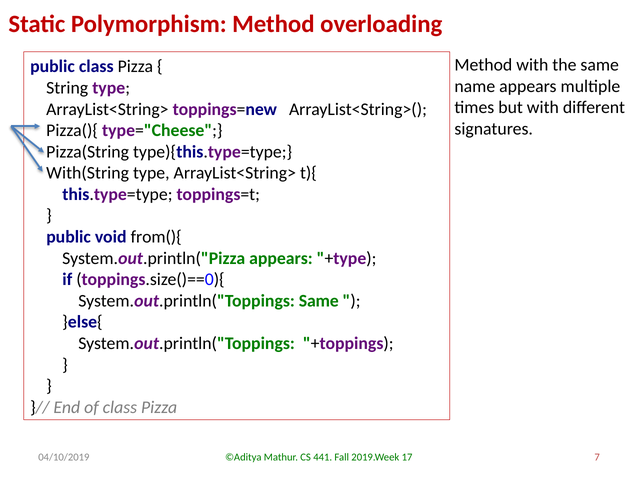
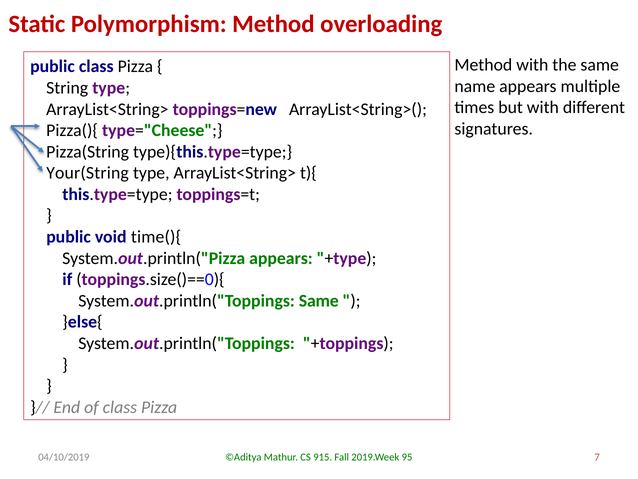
With(String: With(String -> Your(String
from(){: from(){ -> time(){
441: 441 -> 915
17: 17 -> 95
